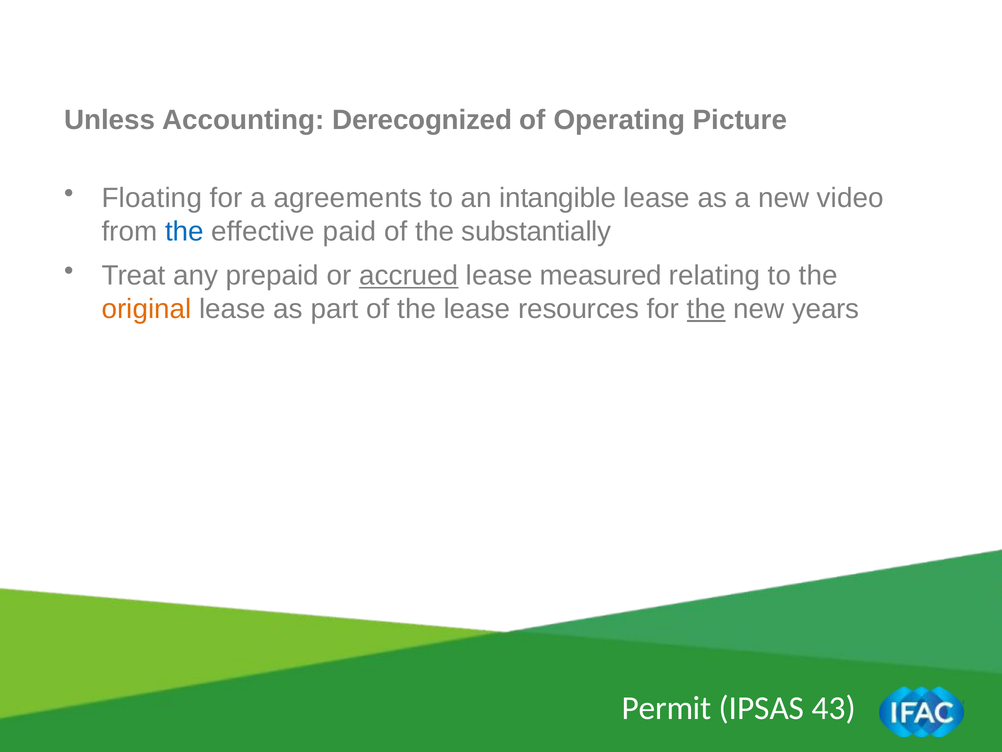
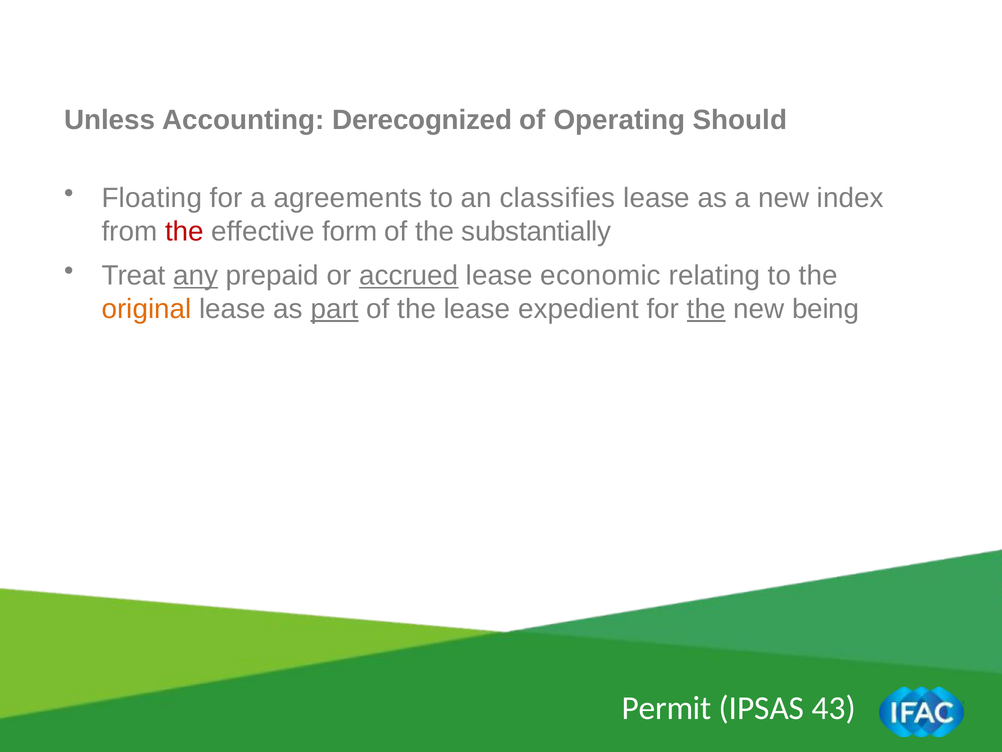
Picture: Picture -> Should
intangible: intangible -> classifies
video: video -> index
the at (184, 231) colour: blue -> red
paid: paid -> form
any underline: none -> present
measured: measured -> economic
part underline: none -> present
resources: resources -> expedient
years: years -> being
